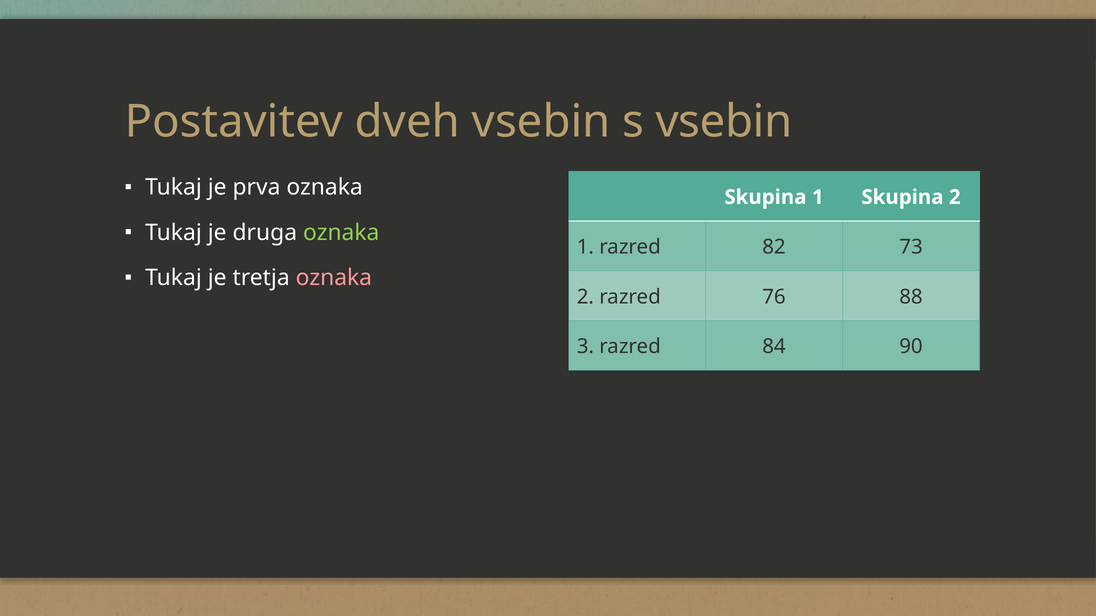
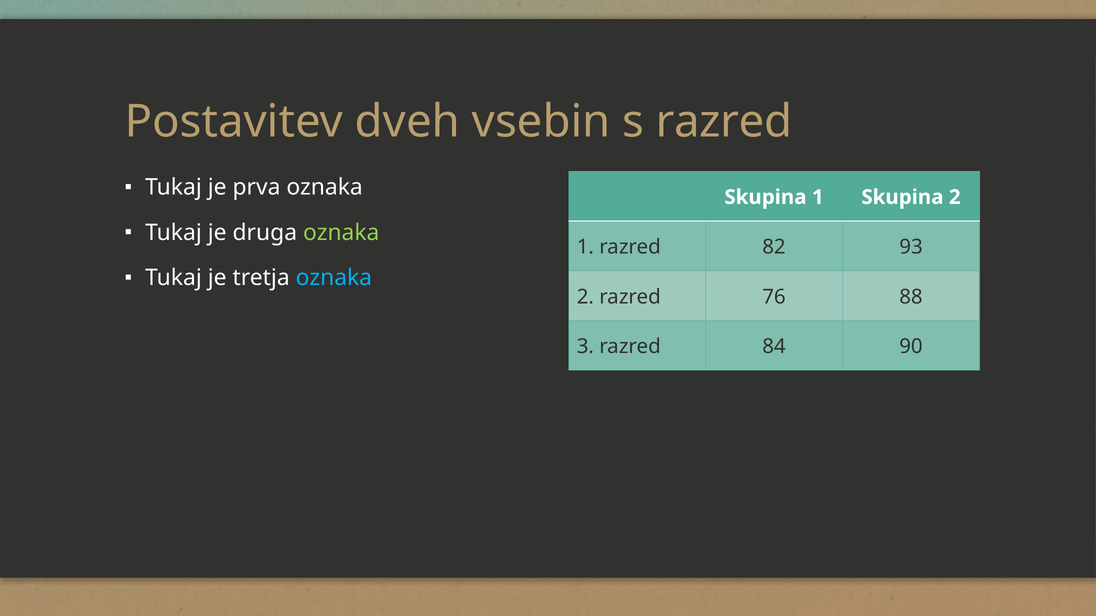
s vsebin: vsebin -> razred
73: 73 -> 93
oznaka at (334, 278) colour: pink -> light blue
